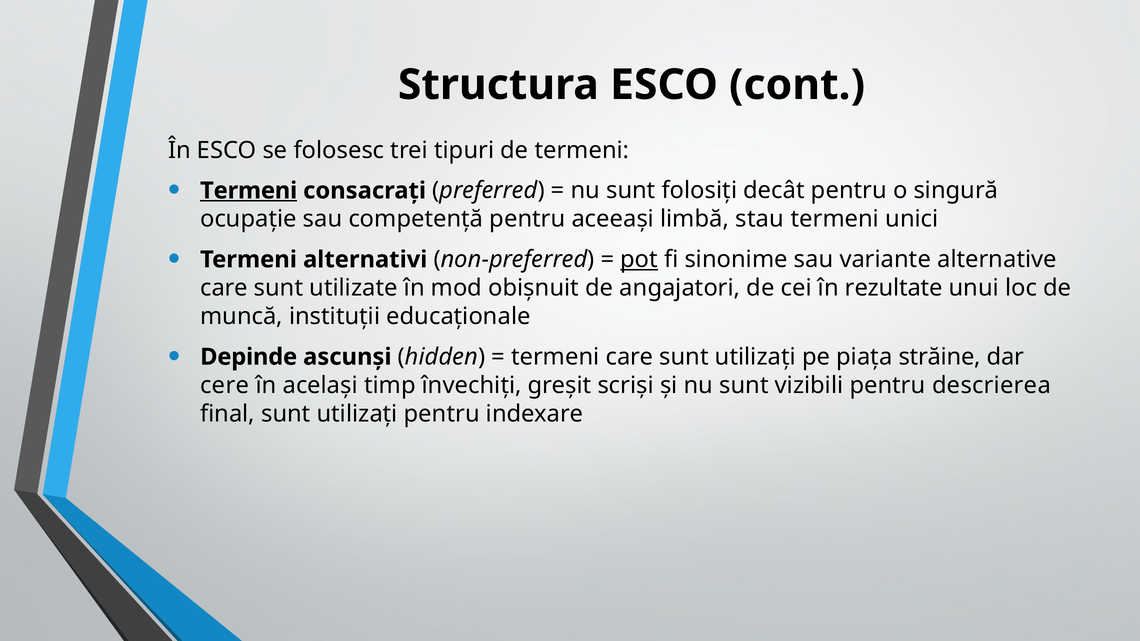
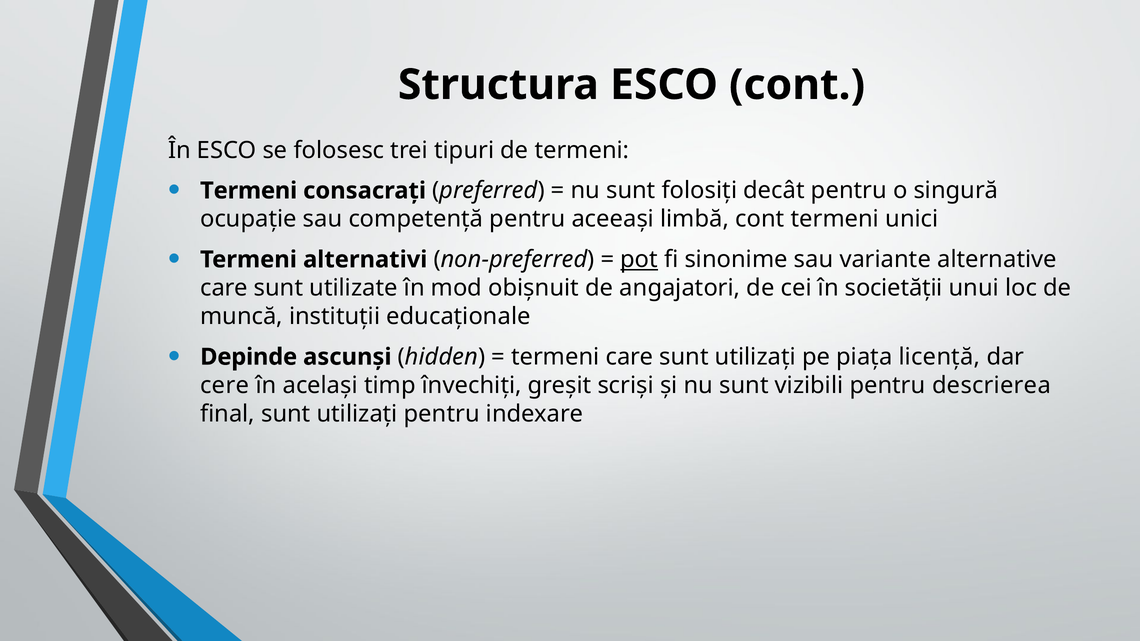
Termeni at (249, 191) underline: present -> none
limbă stau: stau -> cont
rezultate: rezultate -> societății
străine: străine -> licență
